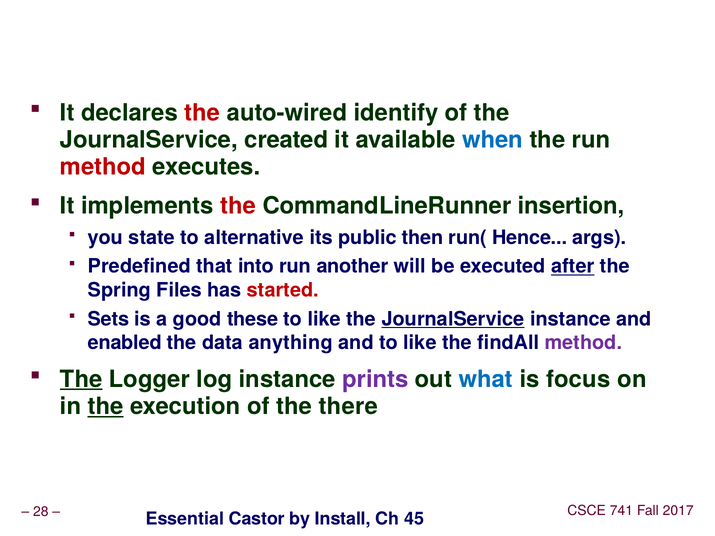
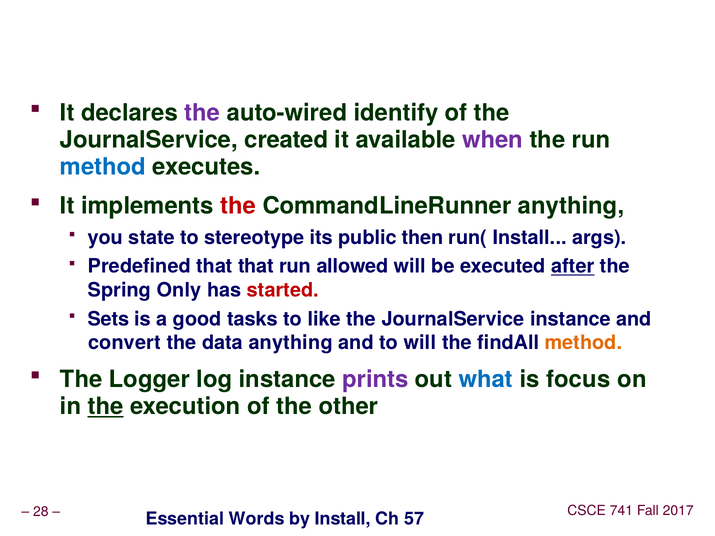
the at (202, 113) colour: red -> purple
when colour: blue -> purple
method at (103, 167) colour: red -> blue
CommandLineRunner insertion: insertion -> anything
alternative: alternative -> stereotype
run( Hence: Hence -> Install
that into: into -> that
another: another -> allowed
Files: Files -> Only
these: these -> tasks
JournalService at (453, 319) underline: present -> none
enabled: enabled -> convert
and to like: like -> will
method at (583, 343) colour: purple -> orange
The at (81, 379) underline: present -> none
there: there -> other
Castor: Castor -> Words
45: 45 -> 57
